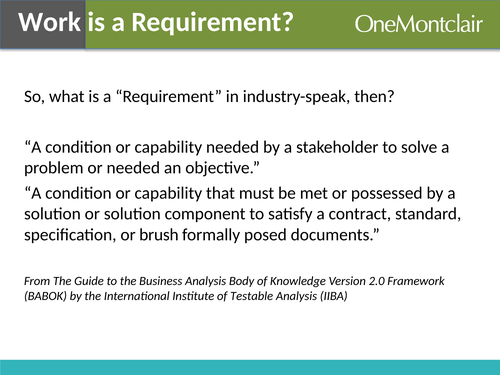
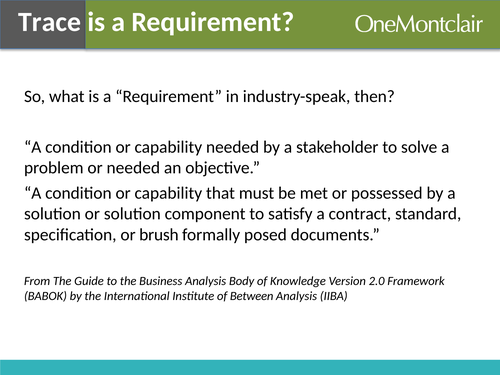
Work: Work -> Trace
Testable: Testable -> Between
